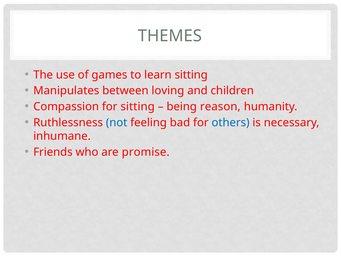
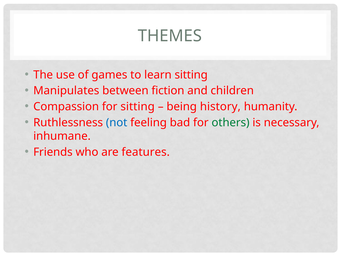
loving: loving -> fiction
reason: reason -> history
others colour: blue -> green
promise: promise -> features
